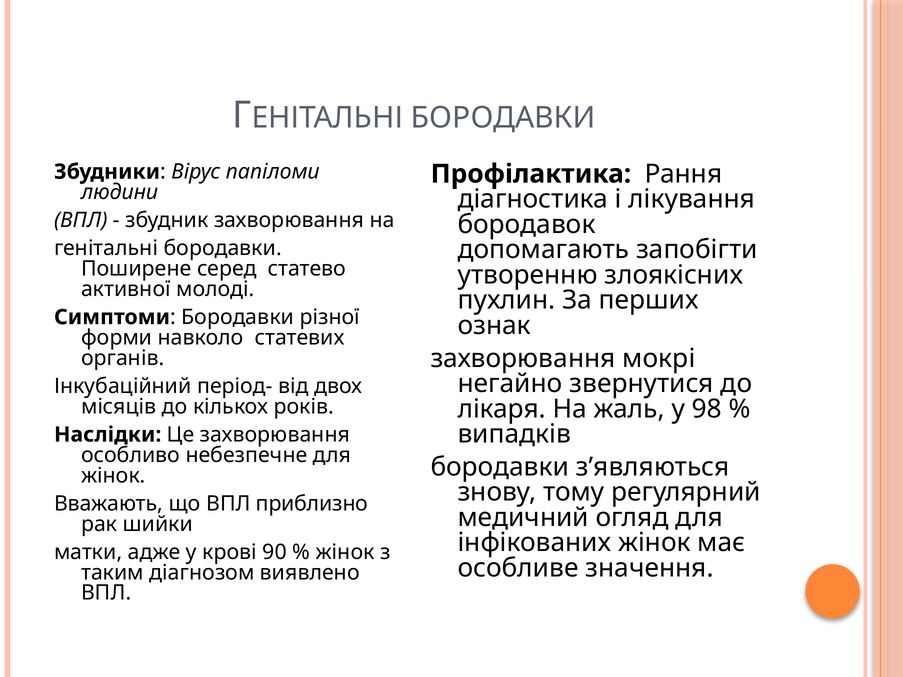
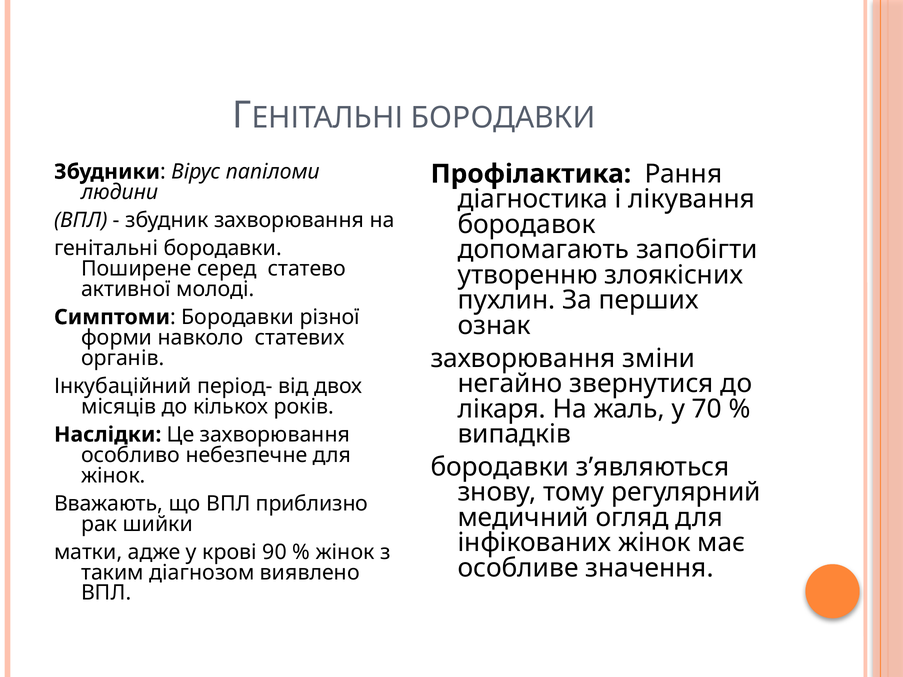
мокрі: мокрі -> зміни
98: 98 -> 70
